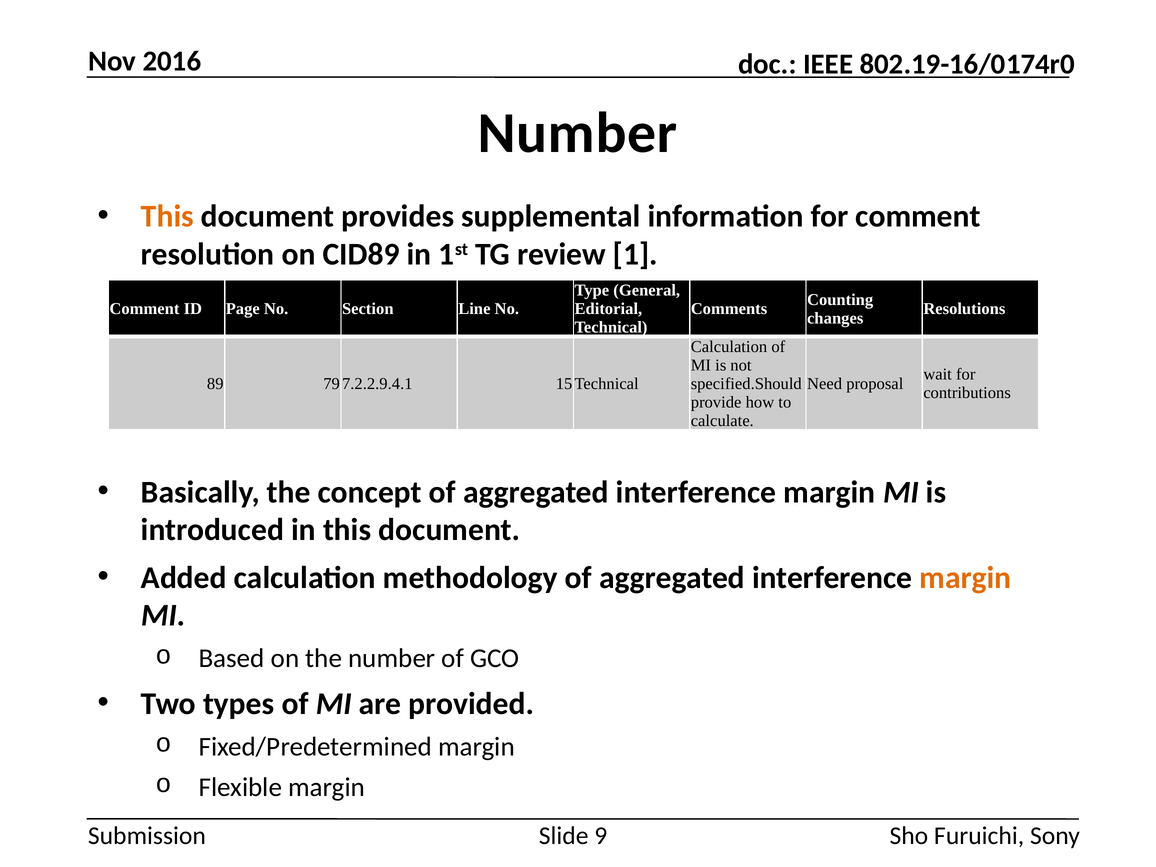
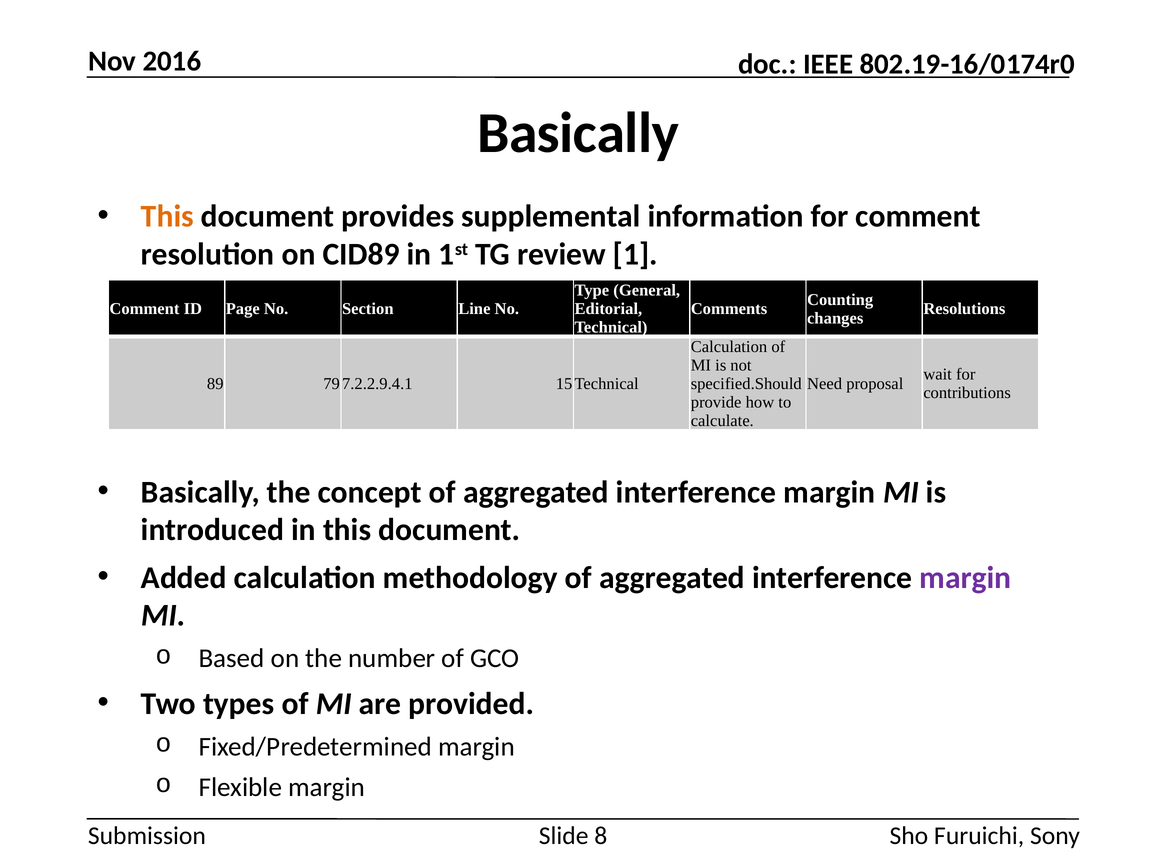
Number at (578, 133): Number -> Basically
margin at (965, 578) colour: orange -> purple
9: 9 -> 8
